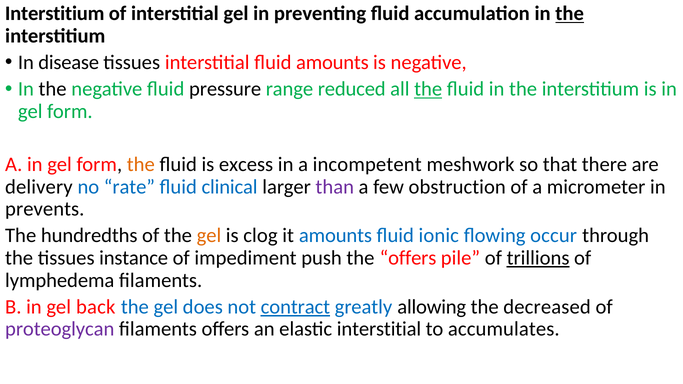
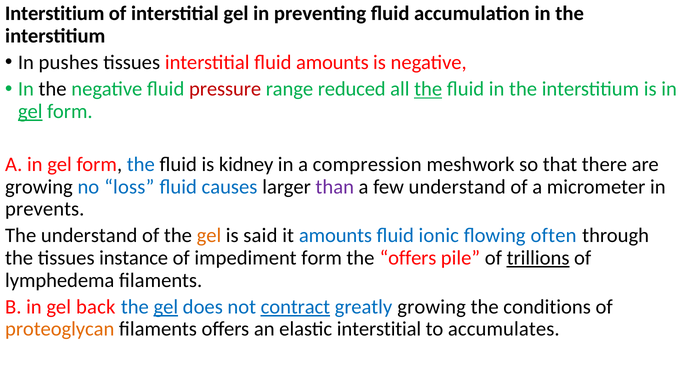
the at (570, 14) underline: present -> none
disease: disease -> pushes
pressure colour: black -> red
gel at (30, 111) underline: none -> present
the at (141, 165) colour: orange -> blue
excess: excess -> kidney
incompetent: incompetent -> compression
delivery at (39, 187): delivery -> growing
rate: rate -> loss
clinical: clinical -> causes
few obstruction: obstruction -> understand
The hundredths: hundredths -> understand
clog: clog -> said
occur: occur -> often
impediment push: push -> form
gel at (166, 307) underline: none -> present
greatly allowing: allowing -> growing
decreased: decreased -> conditions
proteoglycan colour: purple -> orange
